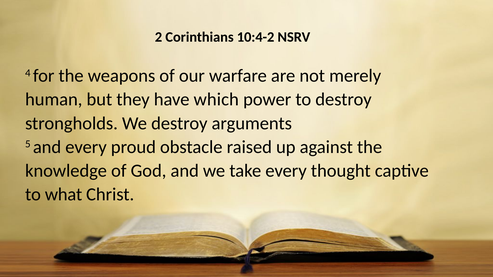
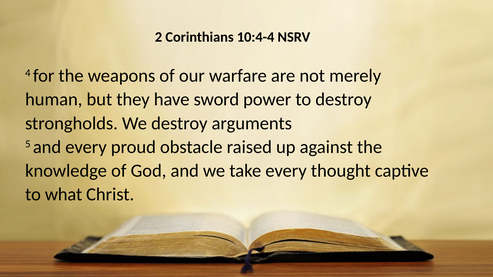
10:4-2: 10:4-2 -> 10:4-4
which: which -> sword
